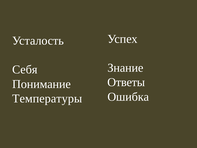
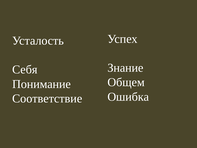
Ответы: Ответы -> Общем
Температуры: Температуры -> Соответствие
